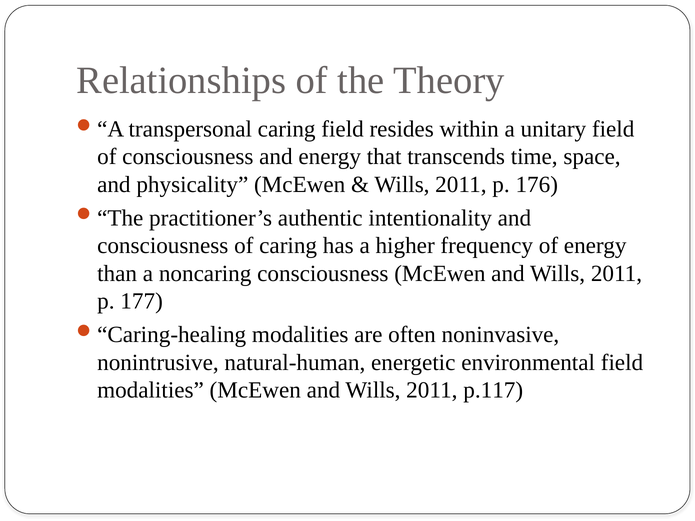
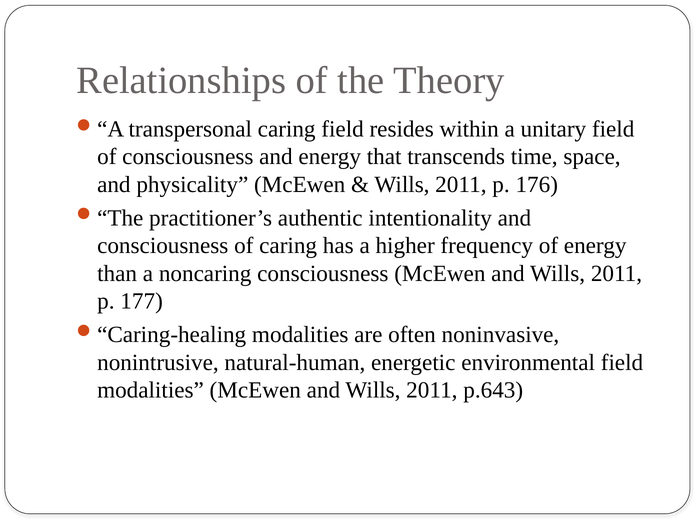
p.117: p.117 -> p.643
